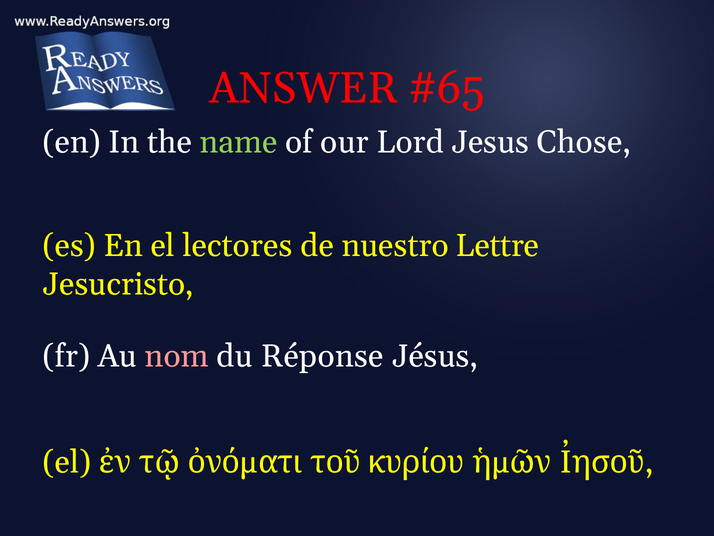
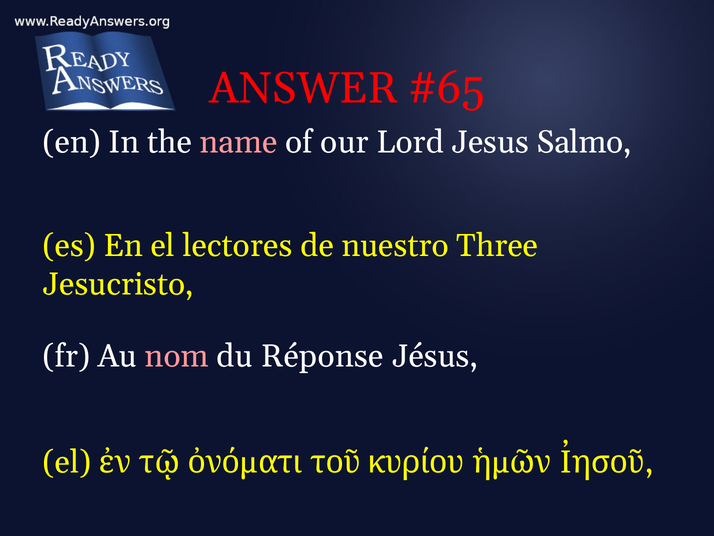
name colour: light green -> pink
Chose: Chose -> Salmo
Lettre: Lettre -> Three
